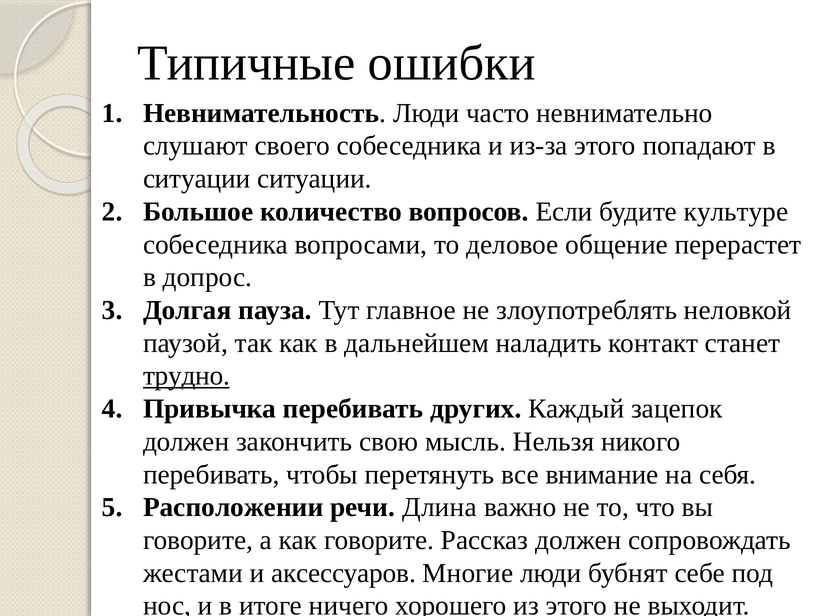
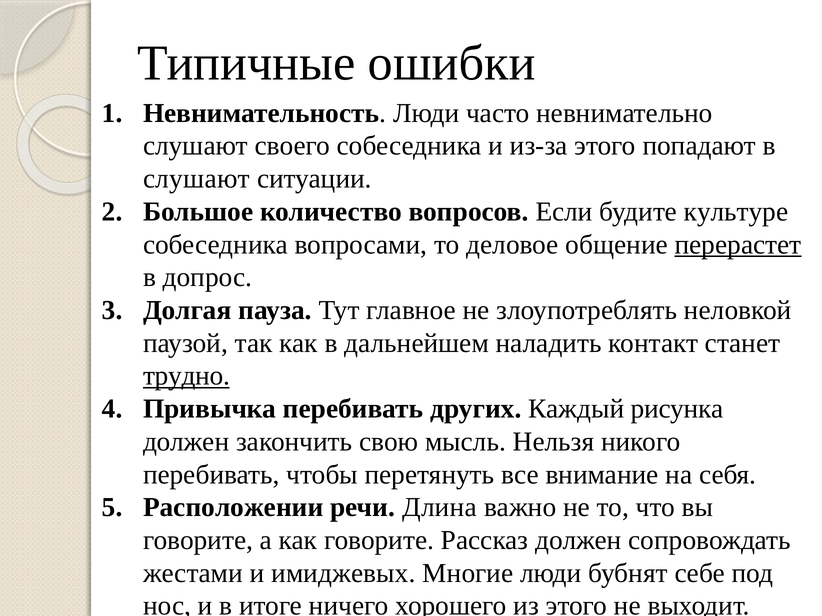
ситуации at (197, 179): ситуации -> слушают
перерастет underline: none -> present
зацепок: зацепок -> рисунка
аксессуаров: аксессуаров -> имиджевых
